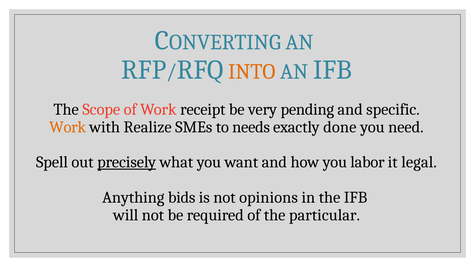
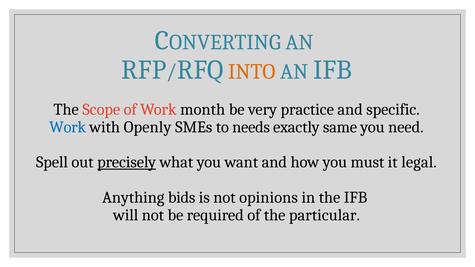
receipt: receipt -> month
pending: pending -> practice
Work at (68, 127) colour: orange -> blue
Realize: Realize -> Openly
done: done -> same
labor: labor -> must
